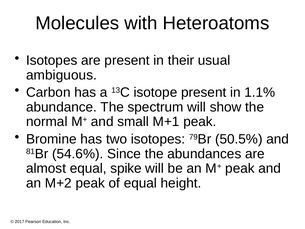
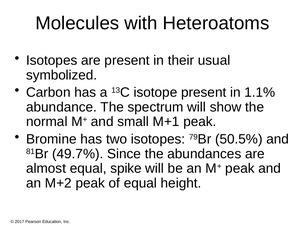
ambiguous: ambiguous -> symbolized
54.6%: 54.6% -> 49.7%
